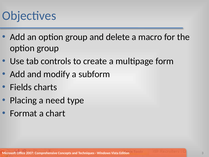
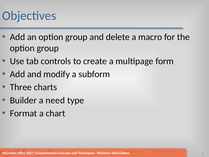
Fields: Fields -> Three
Placing: Placing -> Builder
